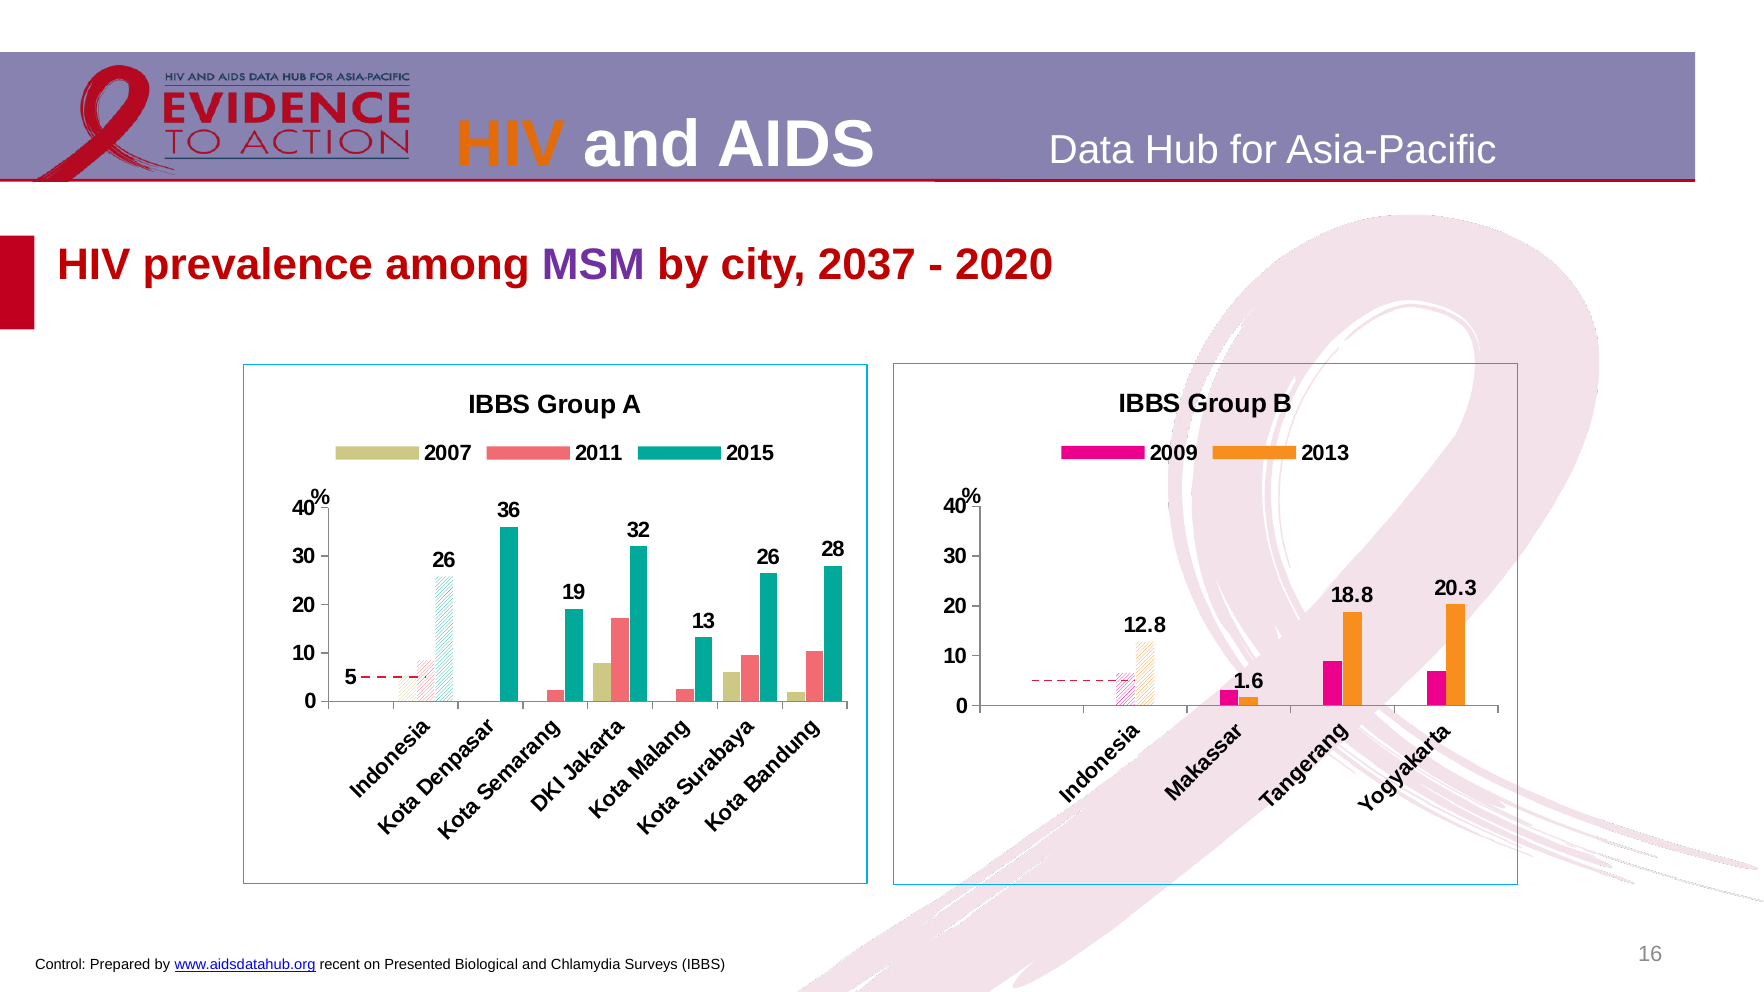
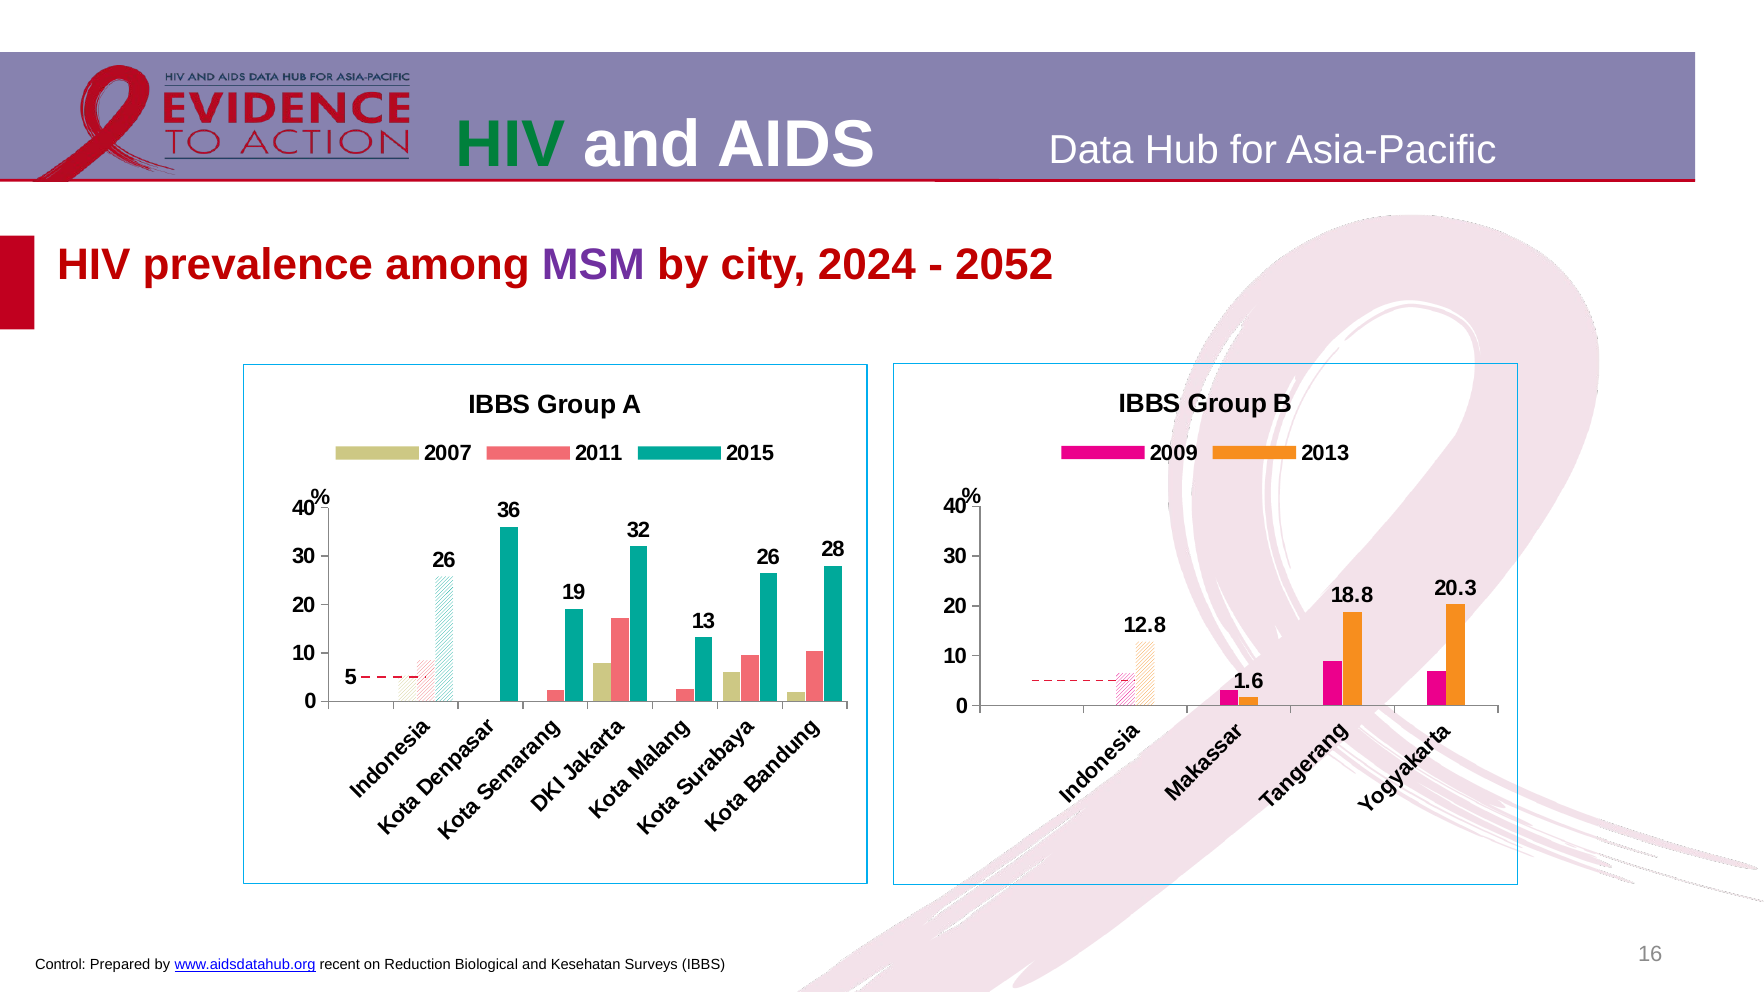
HIV at (511, 144) colour: orange -> green
2037: 2037 -> 2024
2020: 2020 -> 2052
Presented: Presented -> Reduction
Chlamydia: Chlamydia -> Kesehatan
